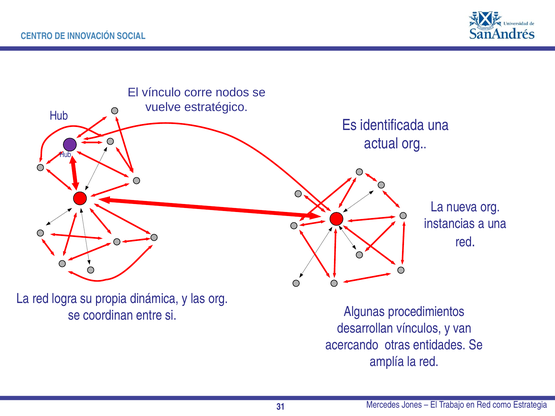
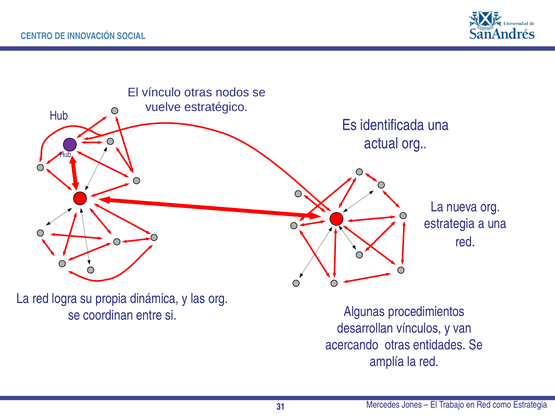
vínculo corre: corre -> otras
instancias at (450, 224): instancias -> estrategia
